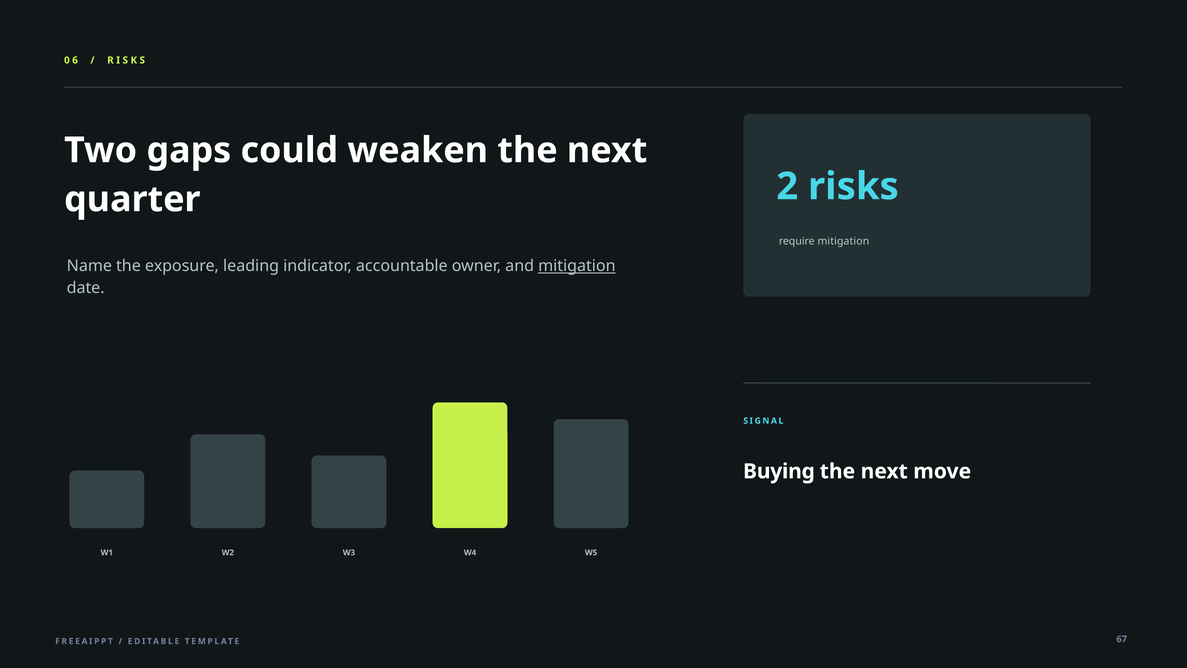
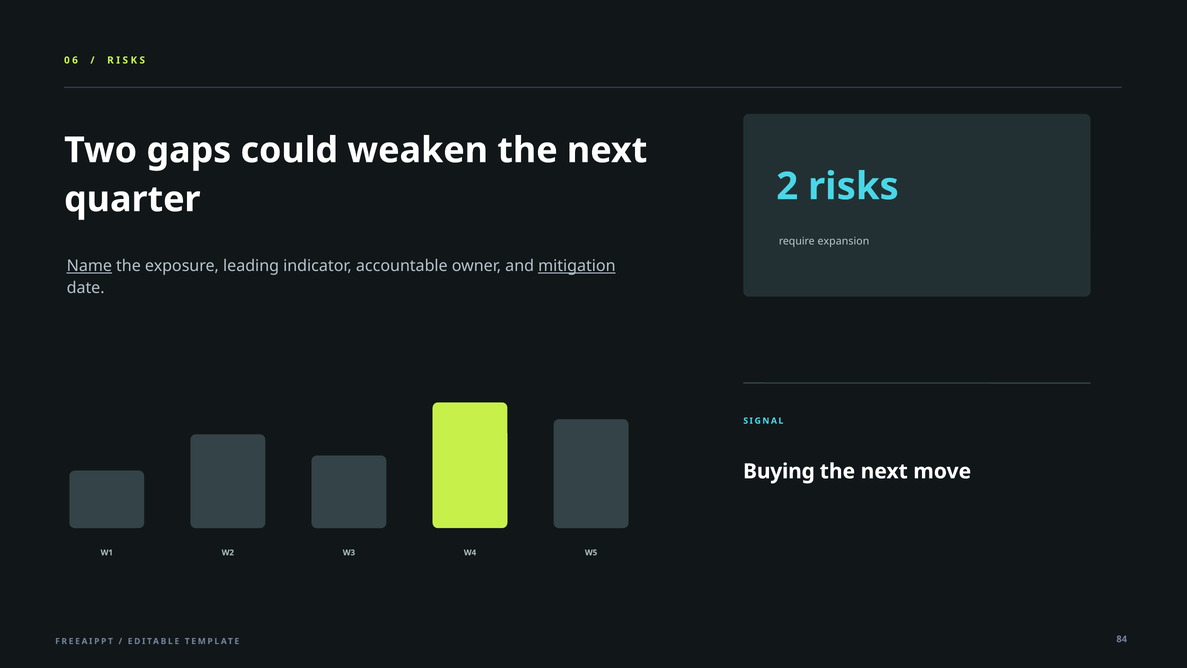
require mitigation: mitigation -> expansion
Name underline: none -> present
67: 67 -> 84
